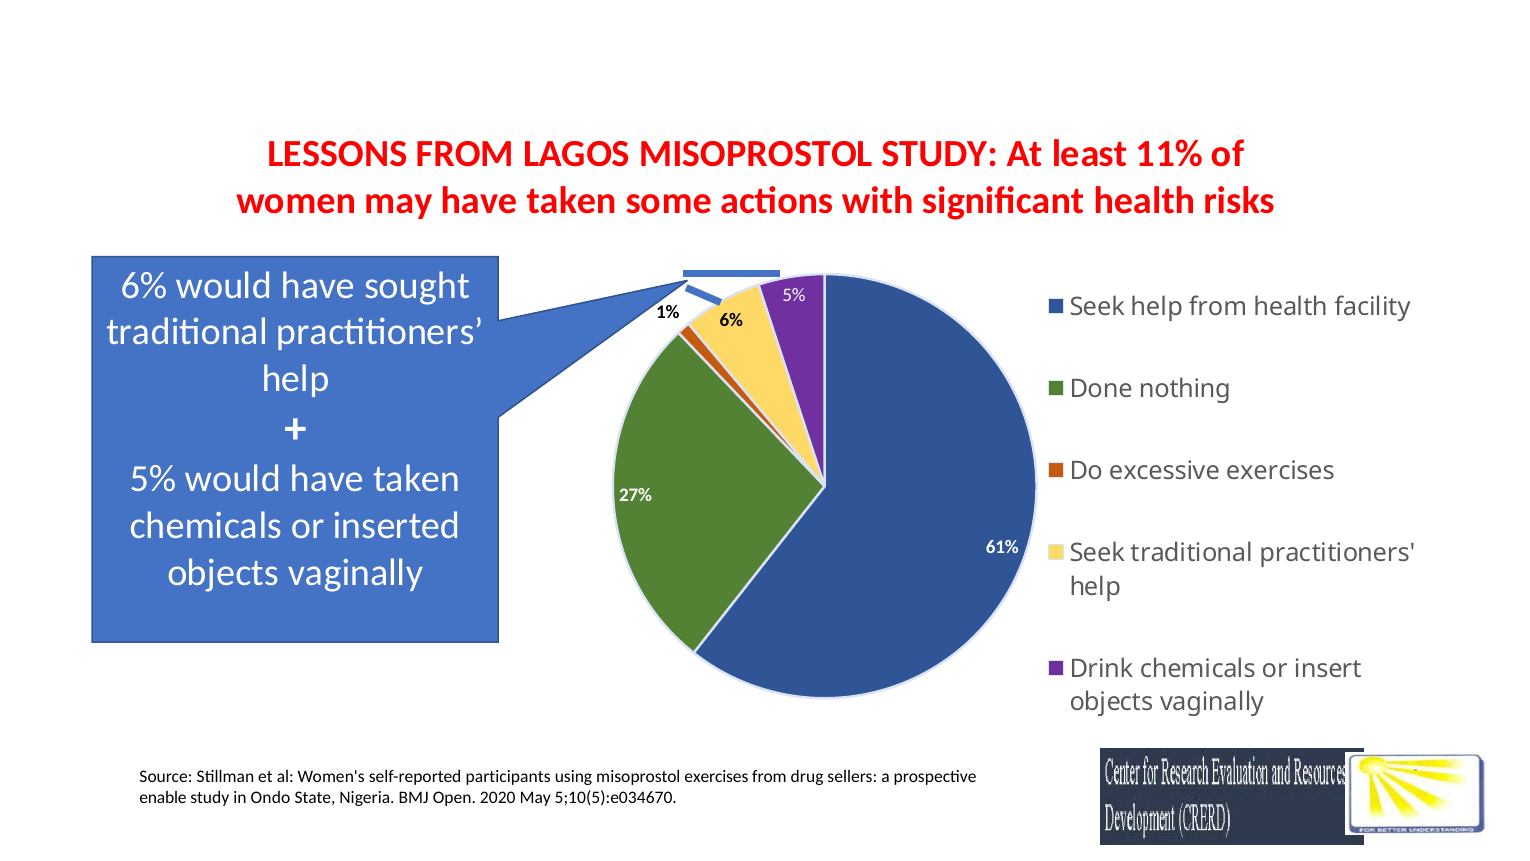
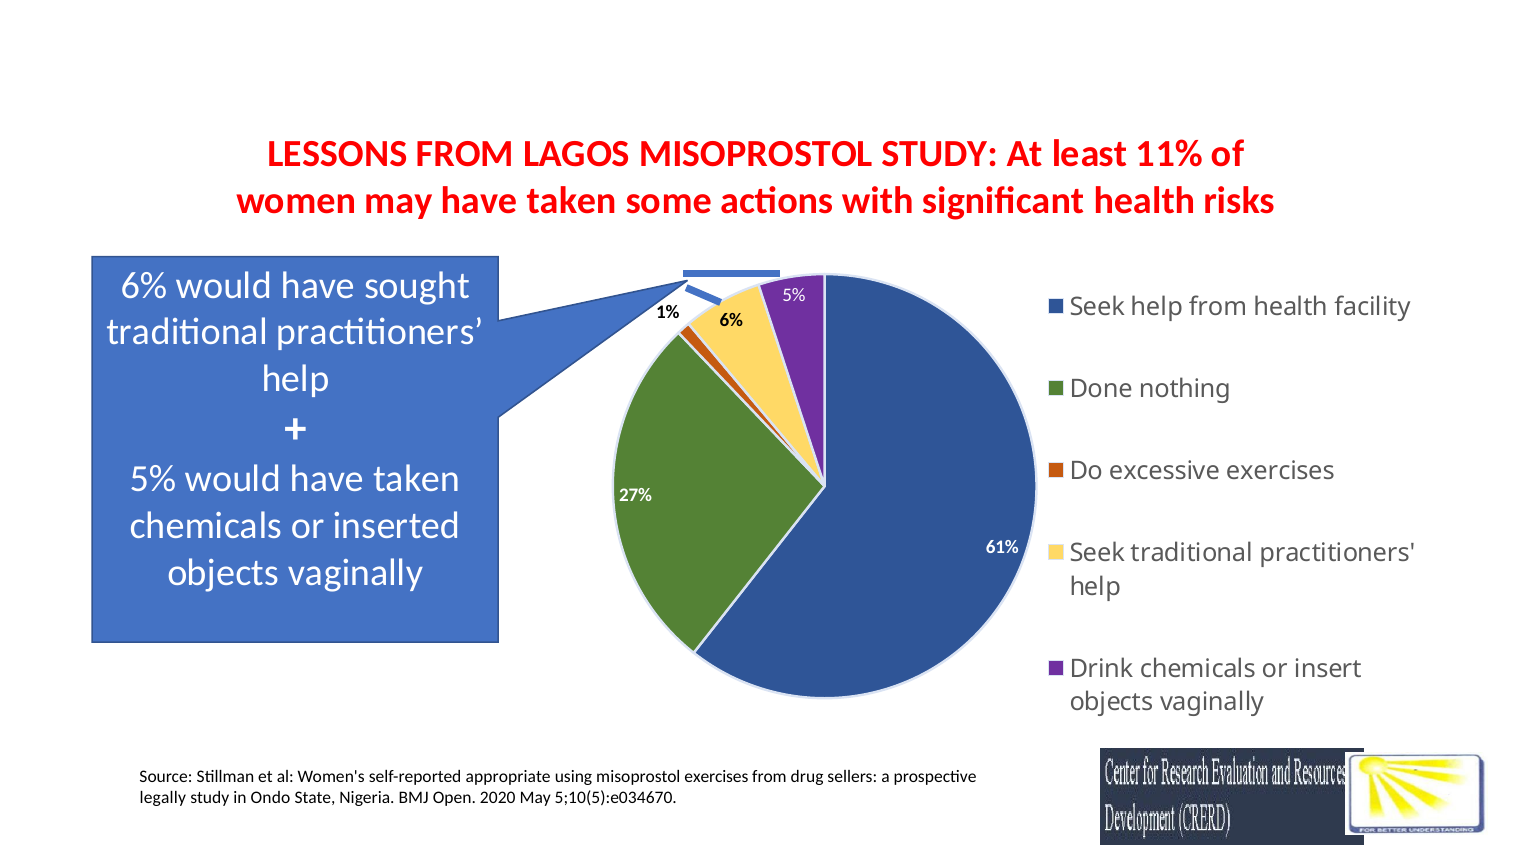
participants: participants -> appropriate
enable: enable -> legally
